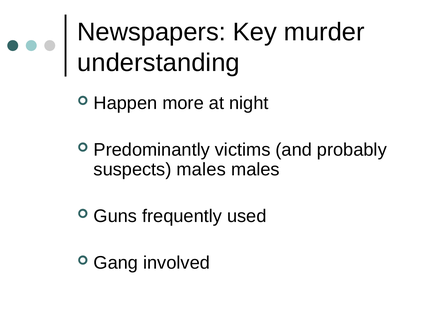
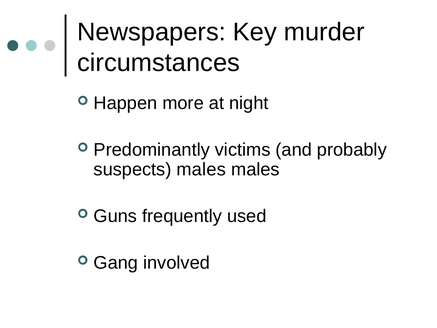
understanding: understanding -> circumstances
